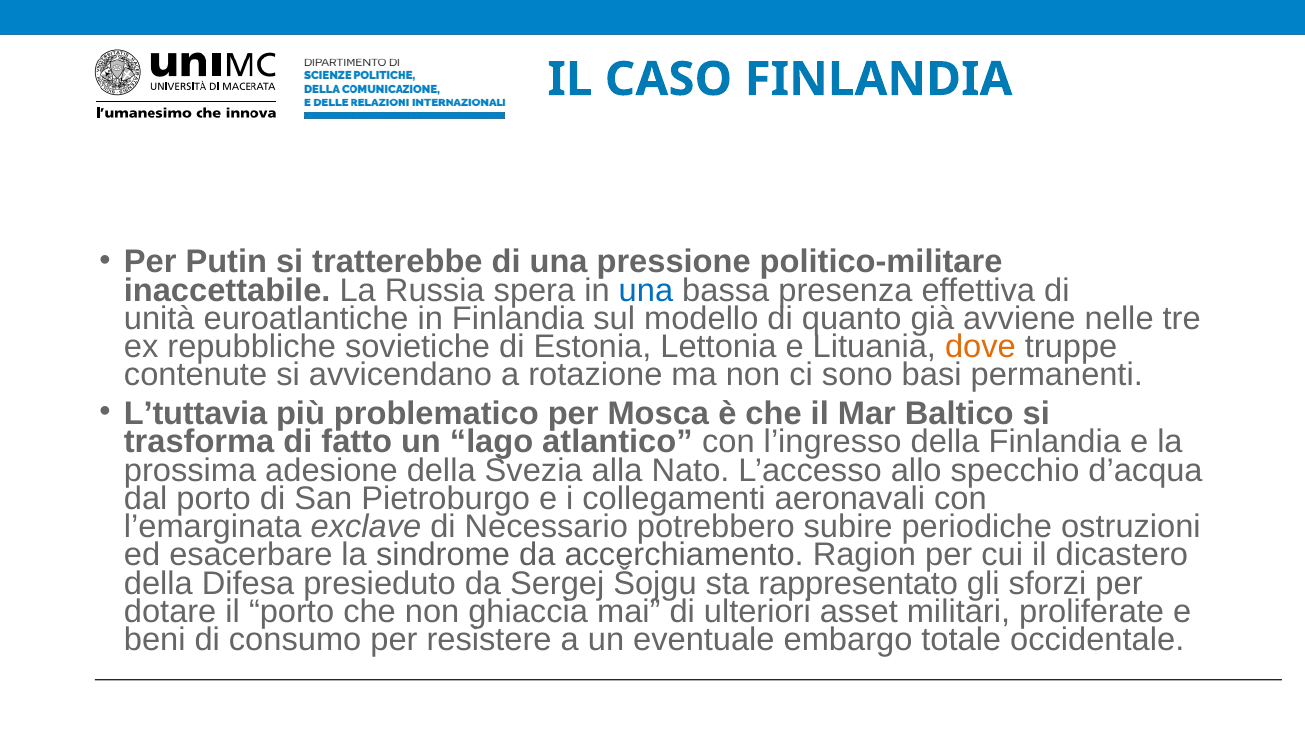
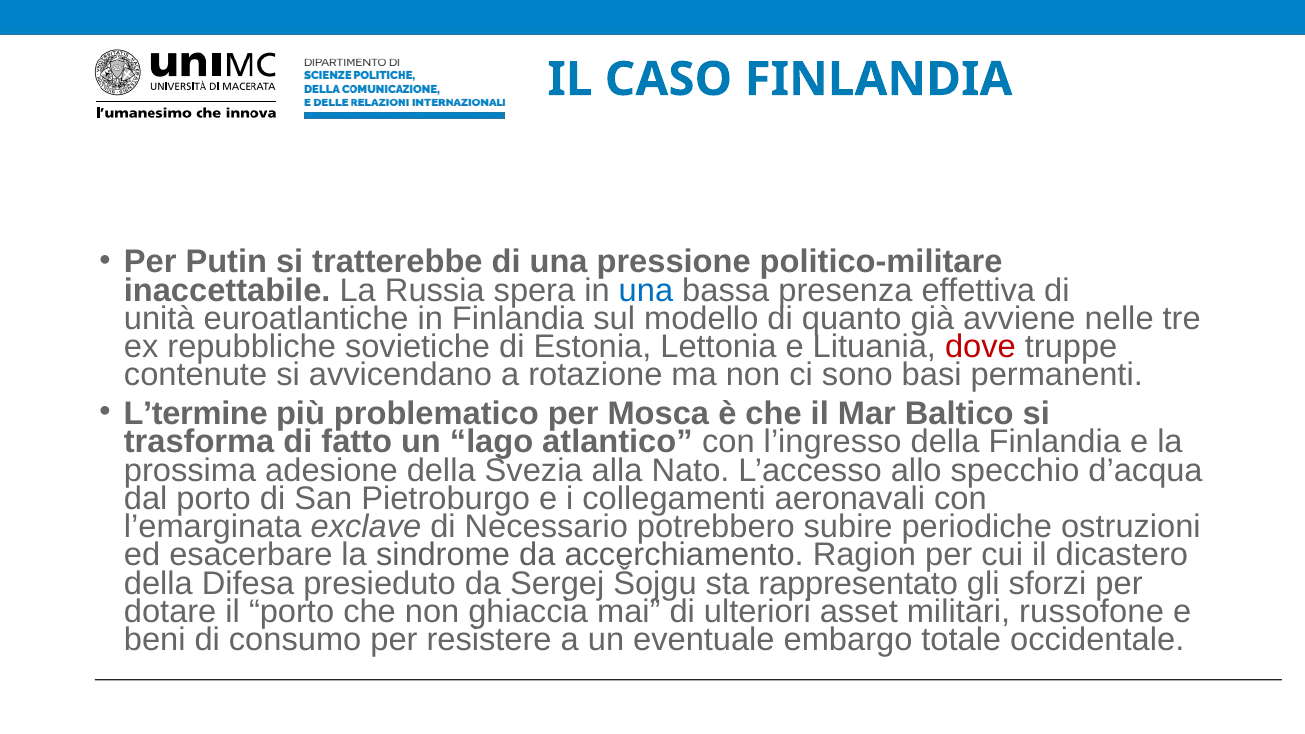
dove colour: orange -> red
L’tuttavia: L’tuttavia -> L’termine
proliferate: proliferate -> russofone
